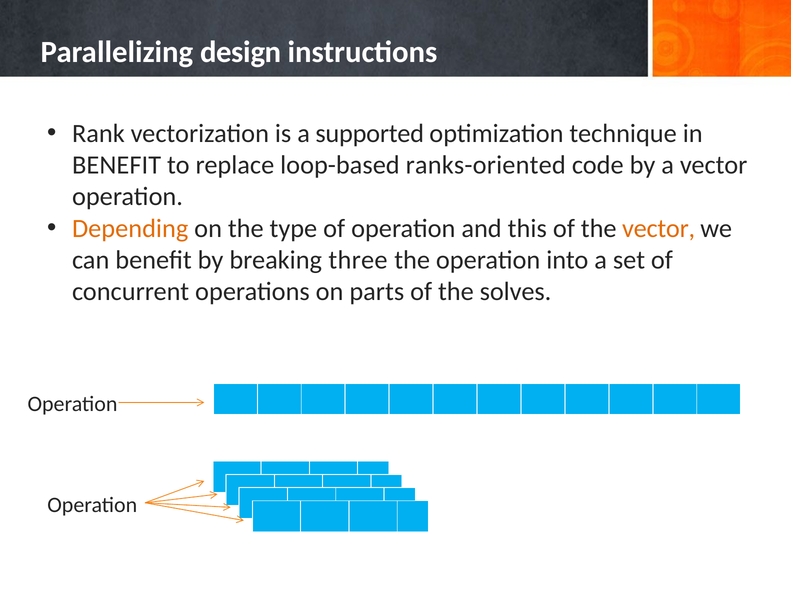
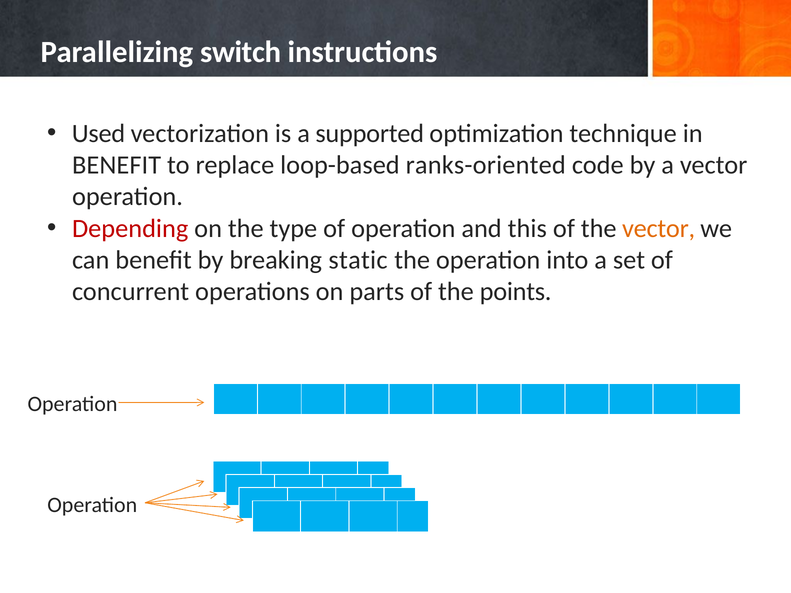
design: design -> switch
Rank: Rank -> Used
Depending colour: orange -> red
three: three -> static
solves: solves -> points
